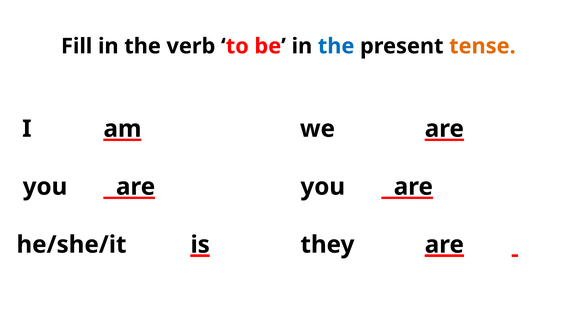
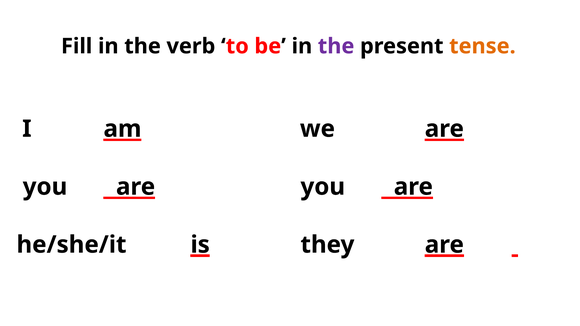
the at (336, 46) colour: blue -> purple
